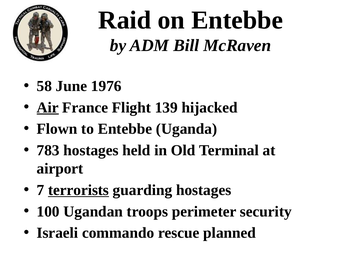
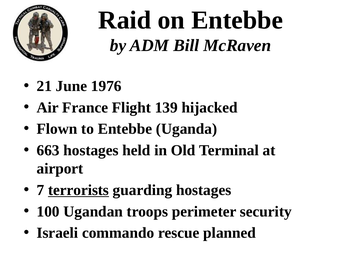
58: 58 -> 21
Air underline: present -> none
783: 783 -> 663
